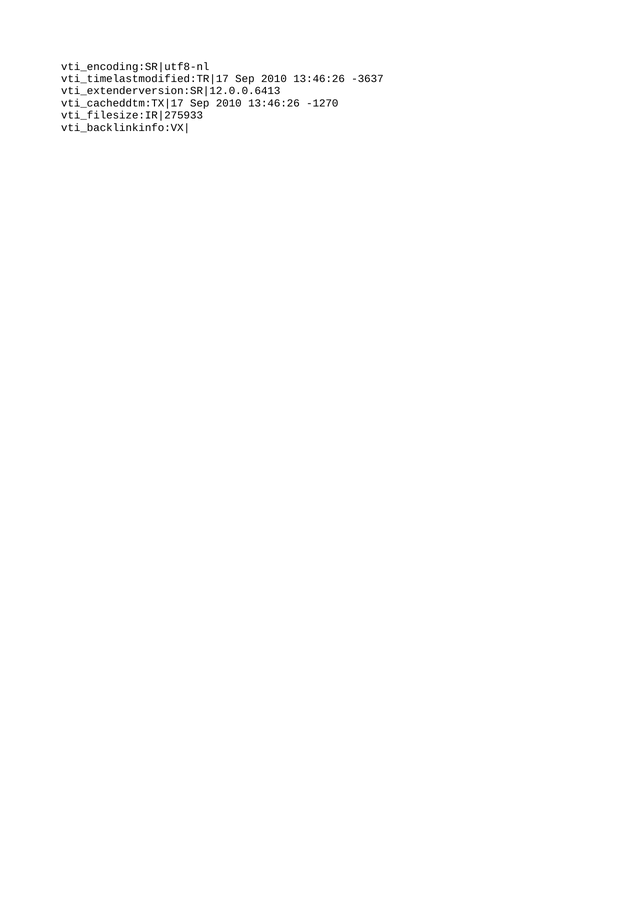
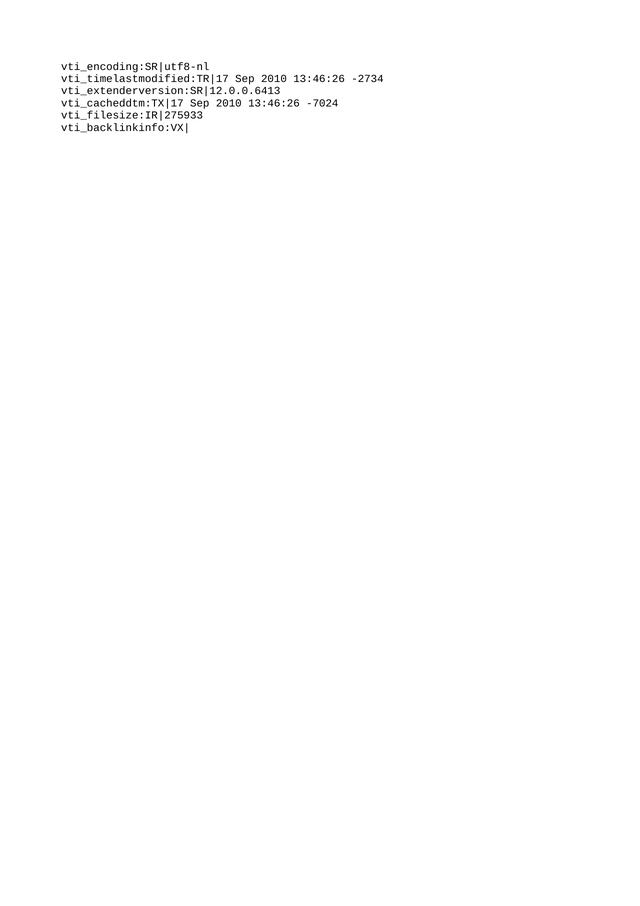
-3637: -3637 -> -2734
-1270: -1270 -> -7024
